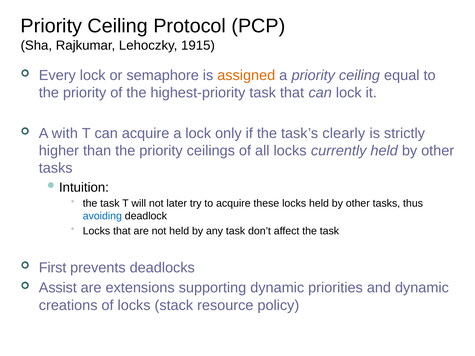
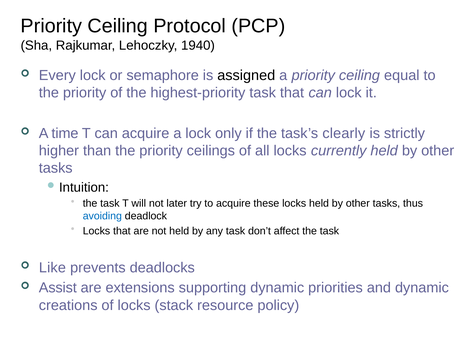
1915: 1915 -> 1940
assigned colour: orange -> black
with: with -> time
First: First -> Like
